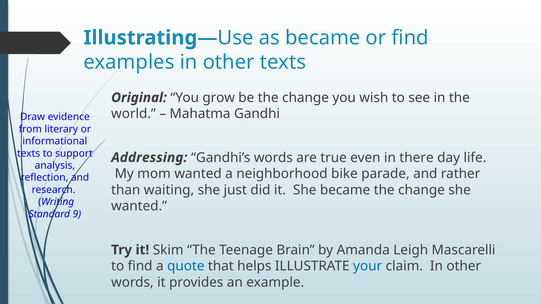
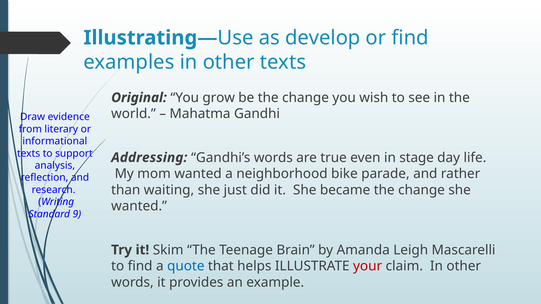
as became: became -> develop
there: there -> stage
your colour: blue -> red
